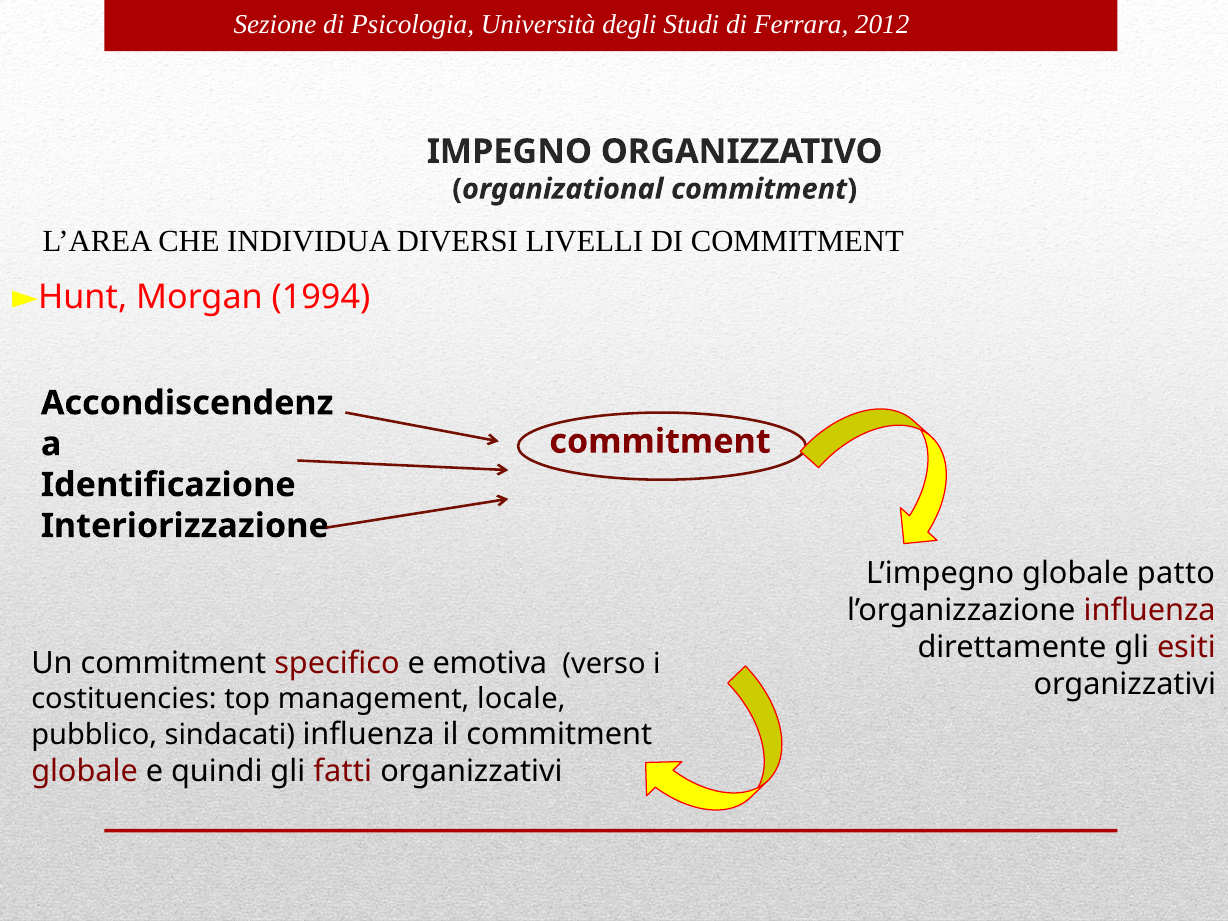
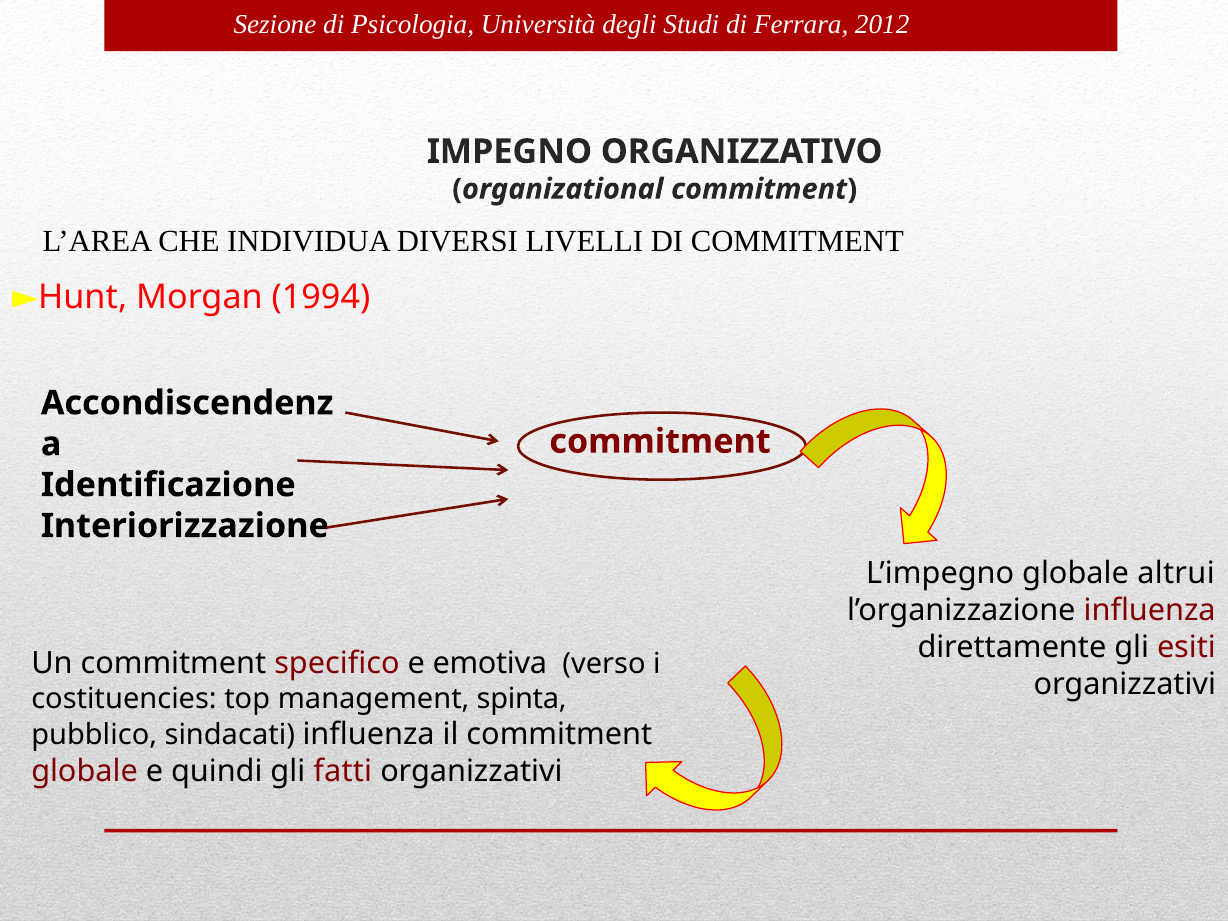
patto: patto -> altrui
locale: locale -> spinta
